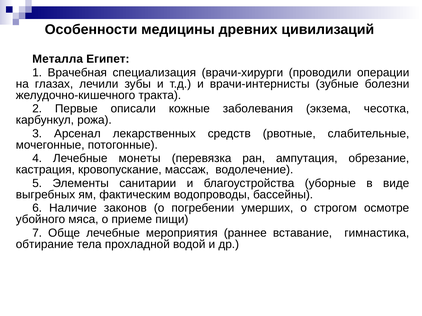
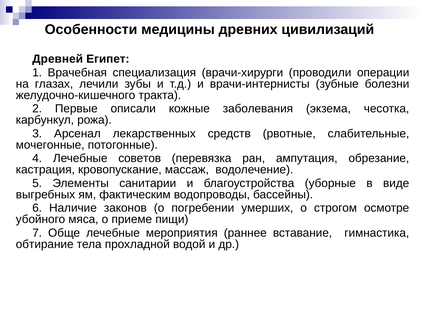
Металла: Металла -> Древней
монеты: монеты -> советов
